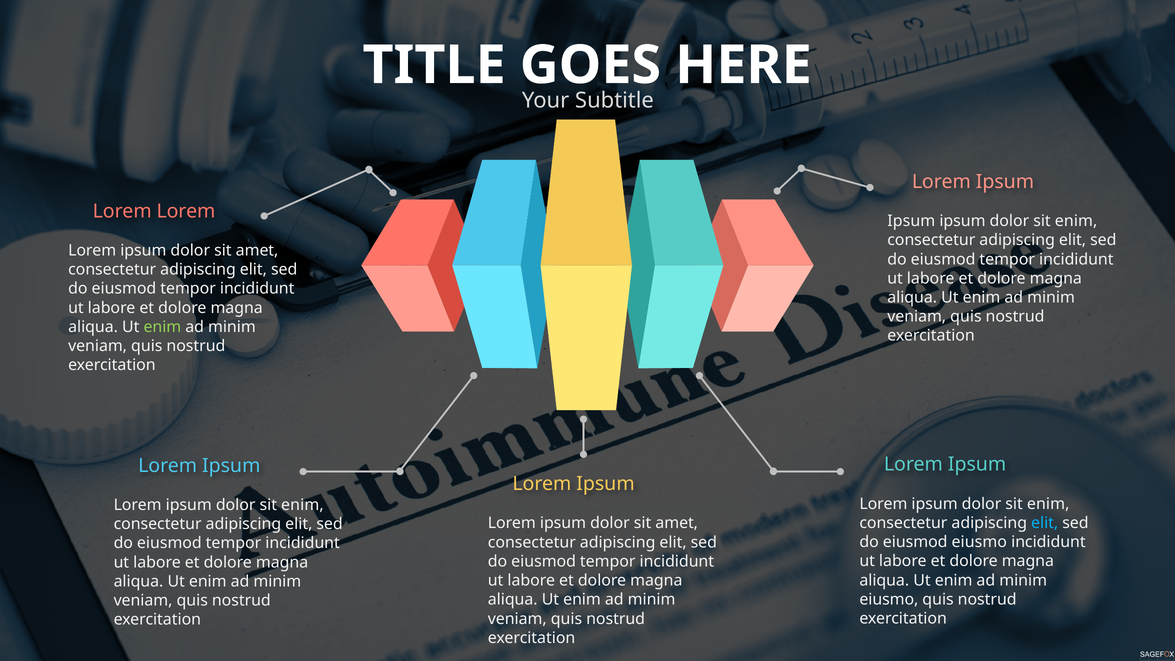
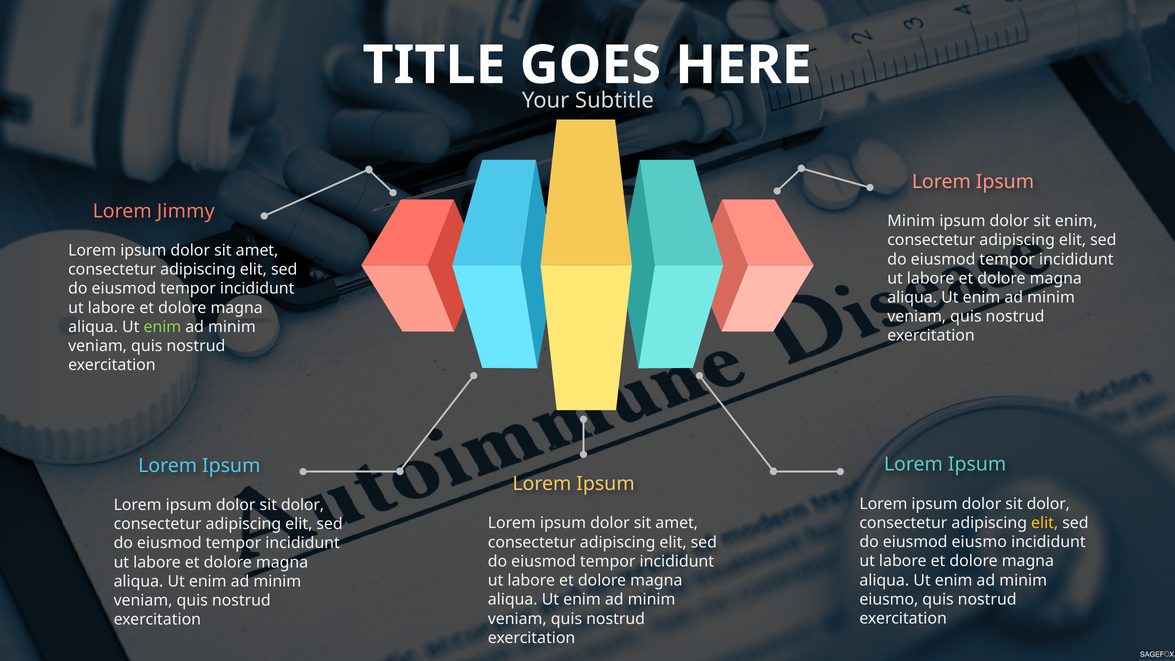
Lorem at (186, 211): Lorem -> Jimmy
Ipsum at (911, 221): Ipsum -> Minim
enim at (1048, 504): enim -> dolor
enim at (302, 505): enim -> dolor
elit at (1045, 523) colour: light blue -> yellow
